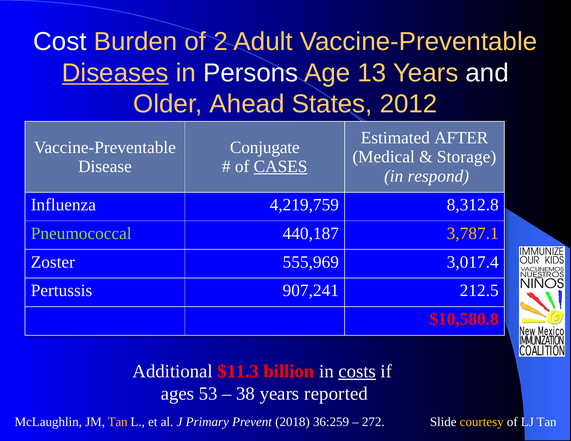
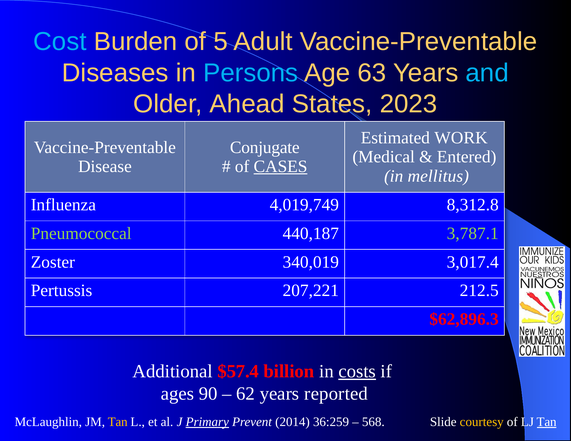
Cost colour: white -> light blue
2: 2 -> 5
Diseases underline: present -> none
Persons colour: white -> light blue
13: 13 -> 63
and colour: white -> light blue
2012: 2012 -> 2023
AFTER: AFTER -> WORK
Storage: Storage -> Entered
respond: respond -> mellitus
4,219,759: 4,219,759 -> 4,019,749
3,787.1 colour: yellow -> light green
555,969: 555,969 -> 340,019
907,241: 907,241 -> 207,221
$10,580.8: $10,580.8 -> $62,896.3
$11.3: $11.3 -> $57.4
53: 53 -> 90
38: 38 -> 62
Primary underline: none -> present
2018: 2018 -> 2014
272: 272 -> 568
Tan at (547, 422) underline: none -> present
